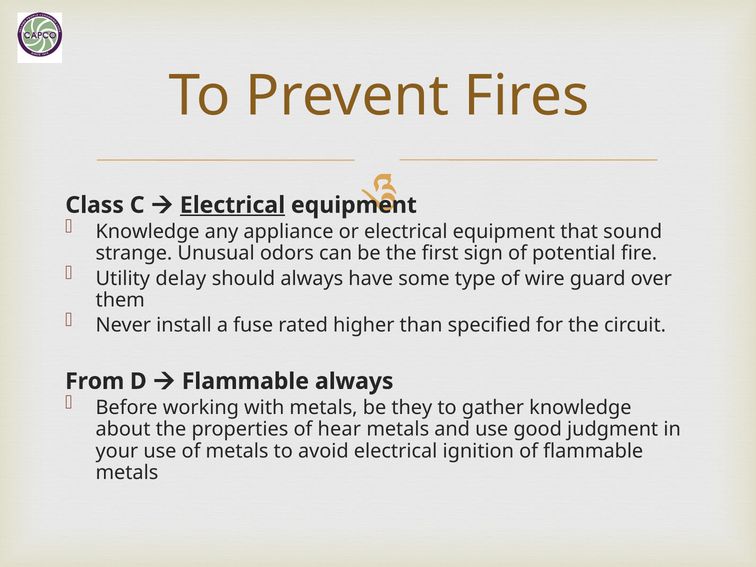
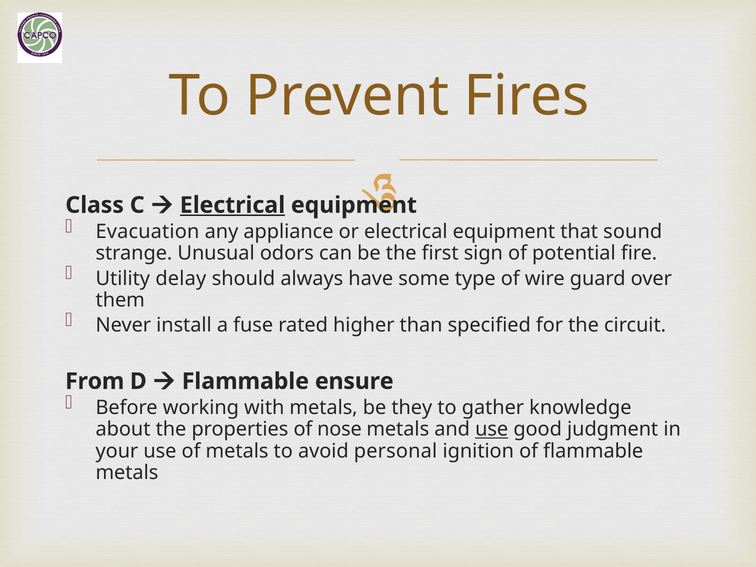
Knowledge at (148, 232): Knowledge -> Evacuation
Flammable always: always -> ensure
hear: hear -> nose
use at (492, 429) underline: none -> present
avoid electrical: electrical -> personal
